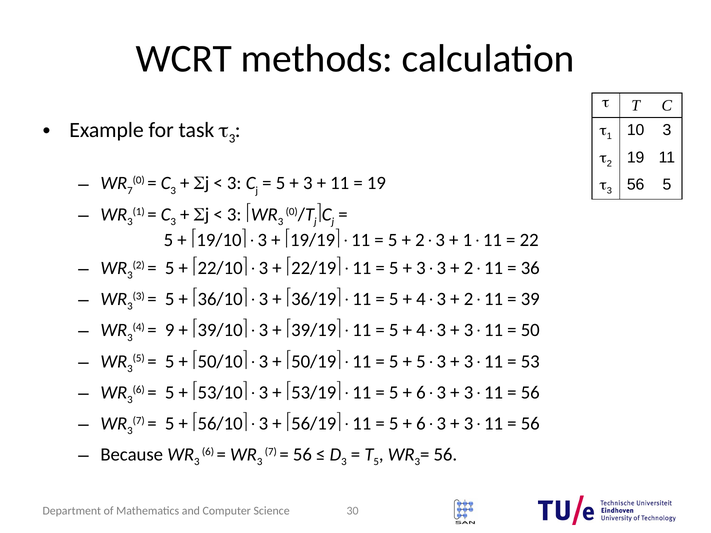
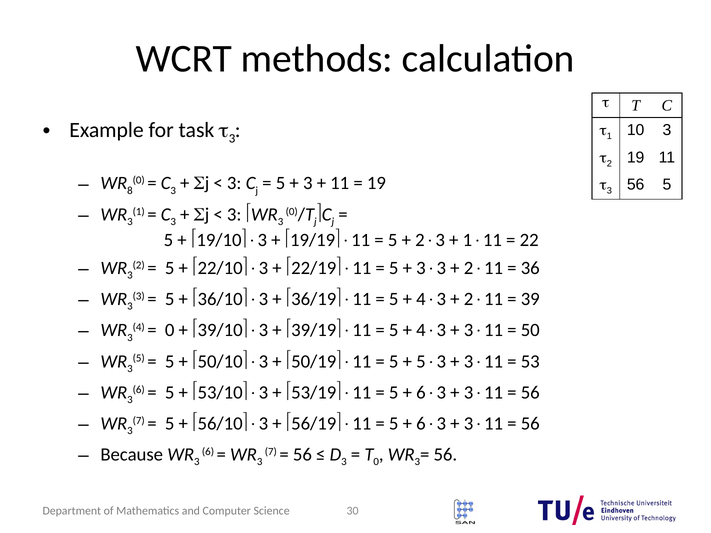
7 at (130, 191): 7 -> 8
9 at (170, 330): 9 -> 0
T 5: 5 -> 0
